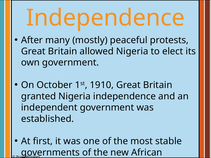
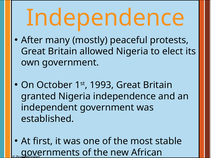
1910: 1910 -> 1993
